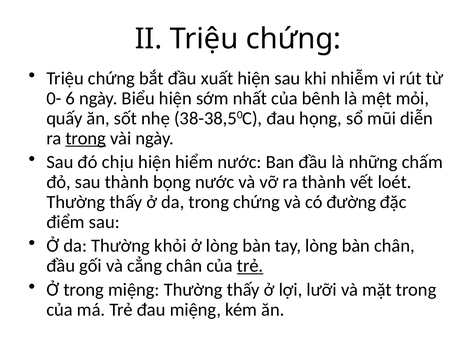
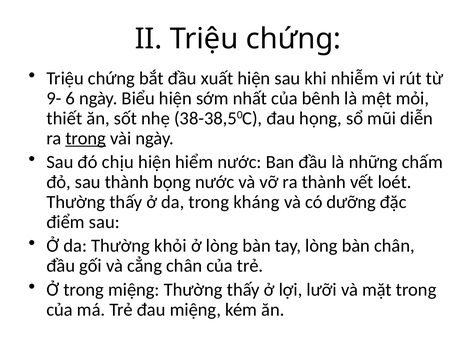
0-: 0- -> 9-
quấy: quấy -> thiết
trong chứng: chứng -> kháng
đường: đường -> dưỡng
trẻ at (250, 266) underline: present -> none
